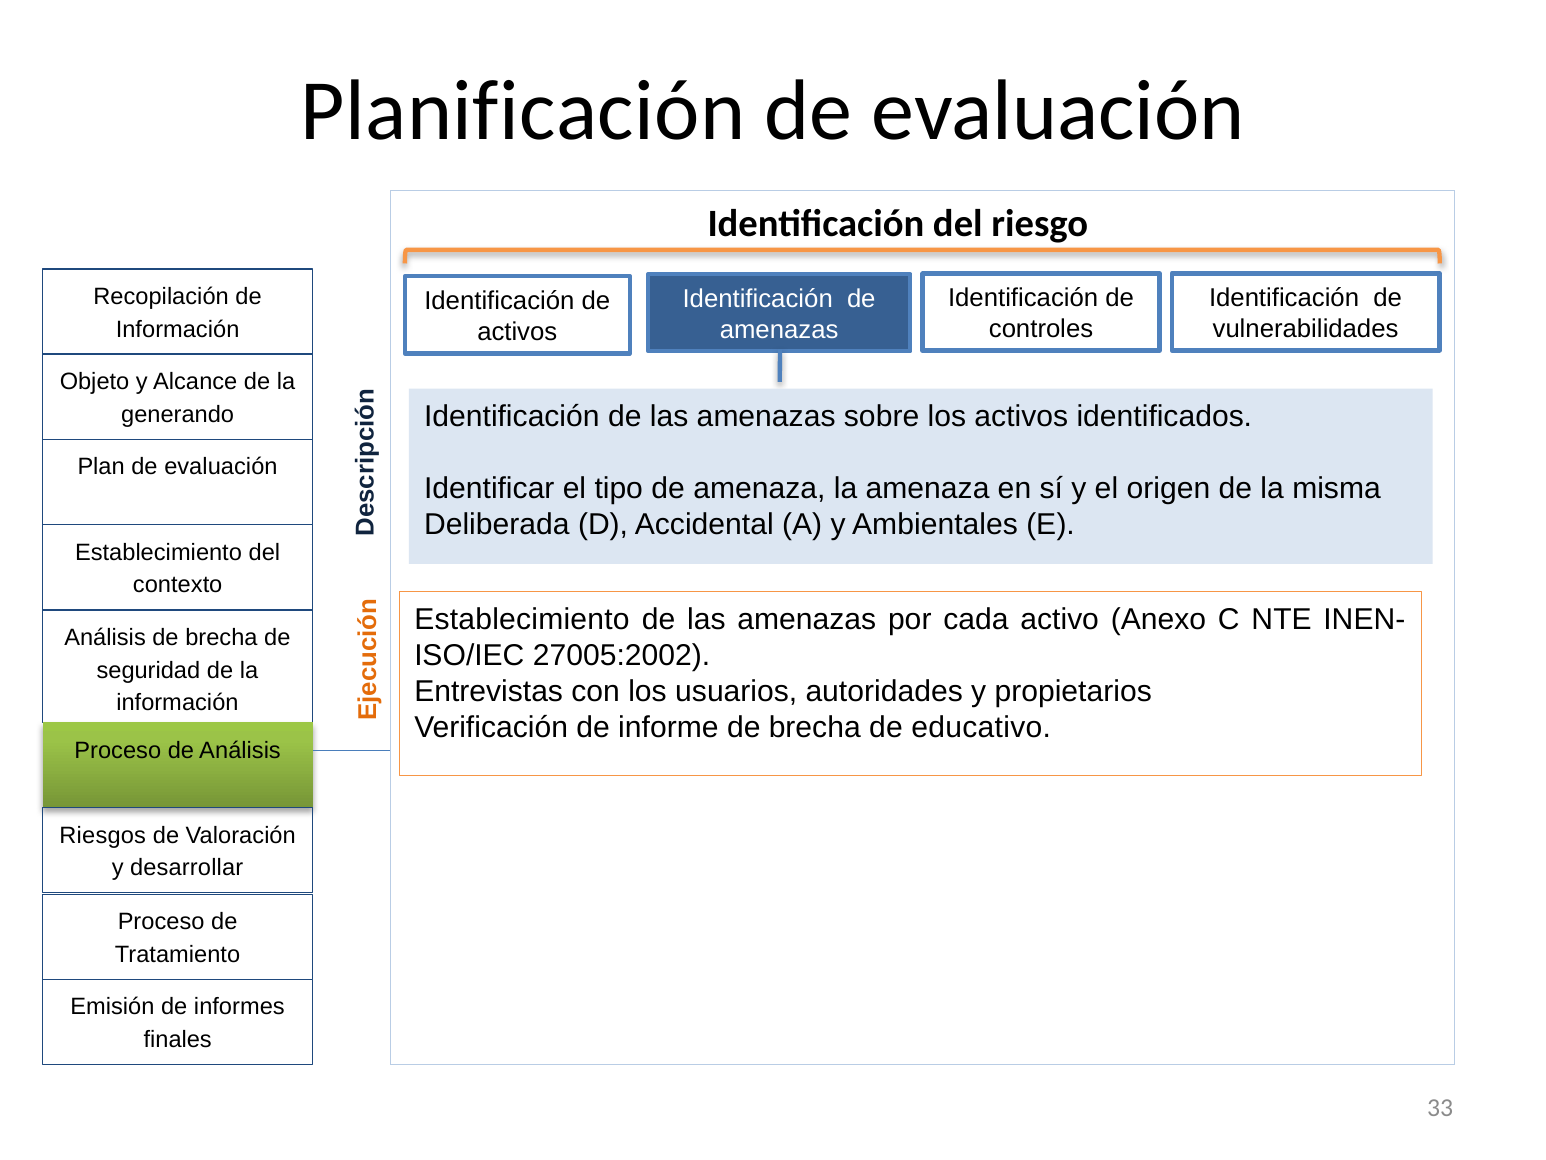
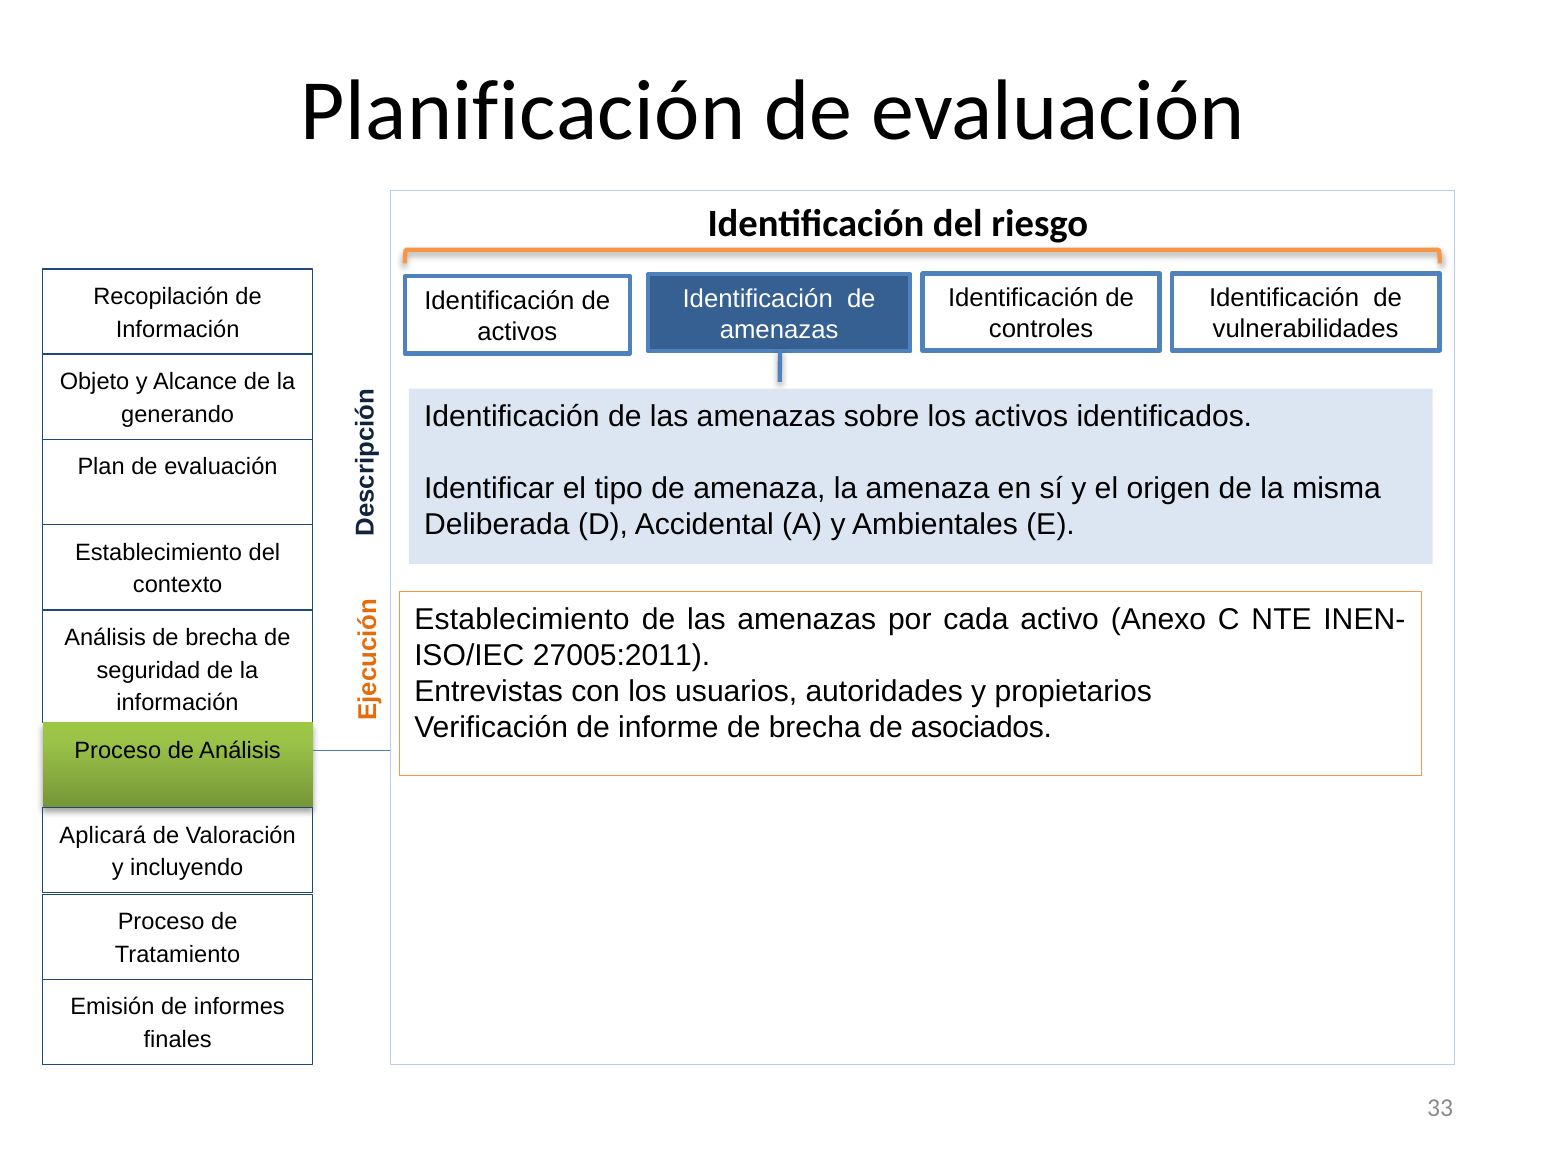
27005:2002: 27005:2002 -> 27005:2011
educativo: educativo -> asociados
Riesgos: Riesgos -> Aplicará
desarrollar: desarrollar -> incluyendo
